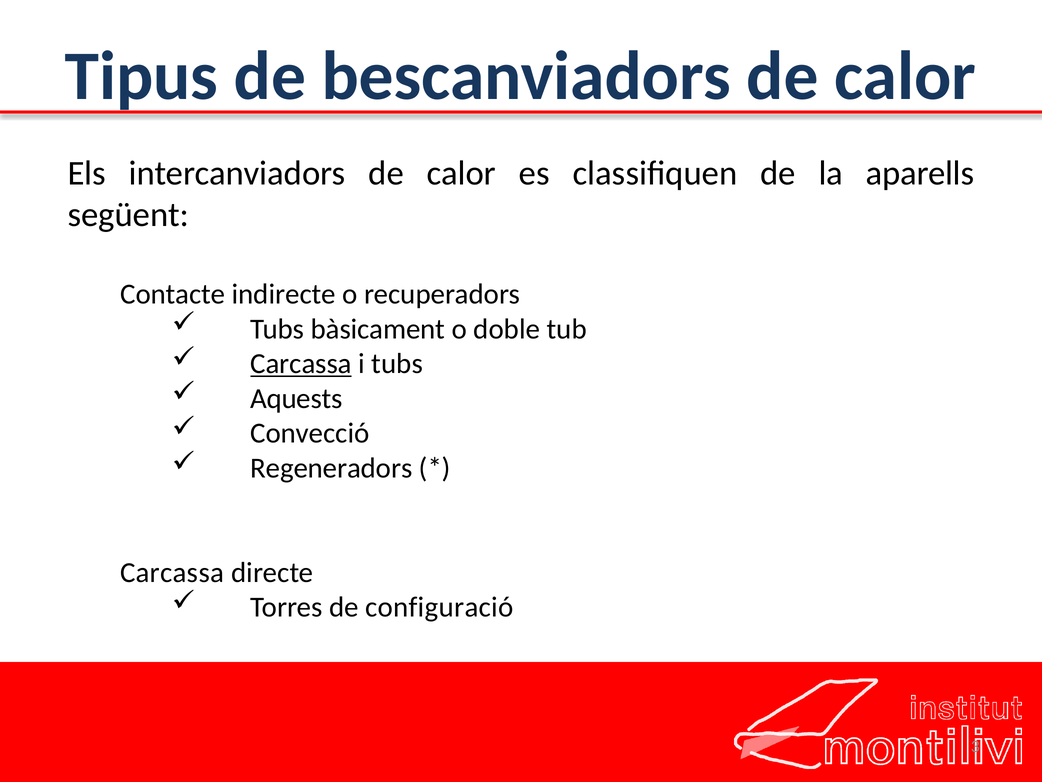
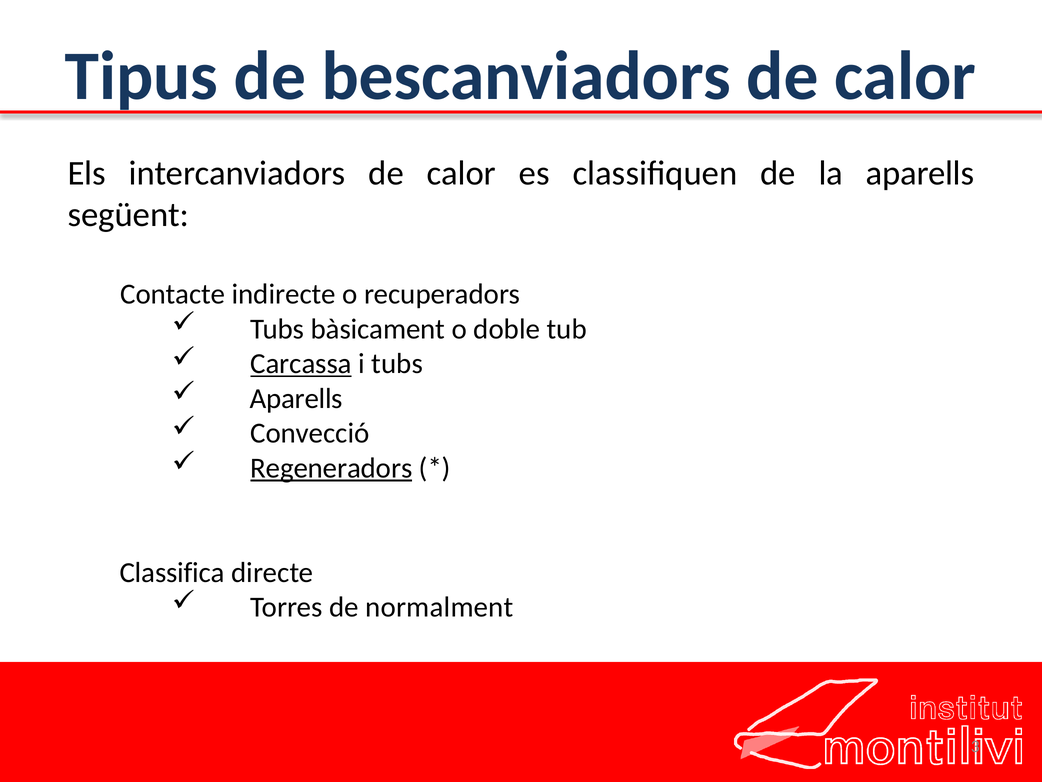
Aquests at (296, 398): Aquests -> Aparells
Regeneradors underline: none -> present
Carcassa at (172, 572): Carcassa -> Classifica
configuració: configuració -> normalment
